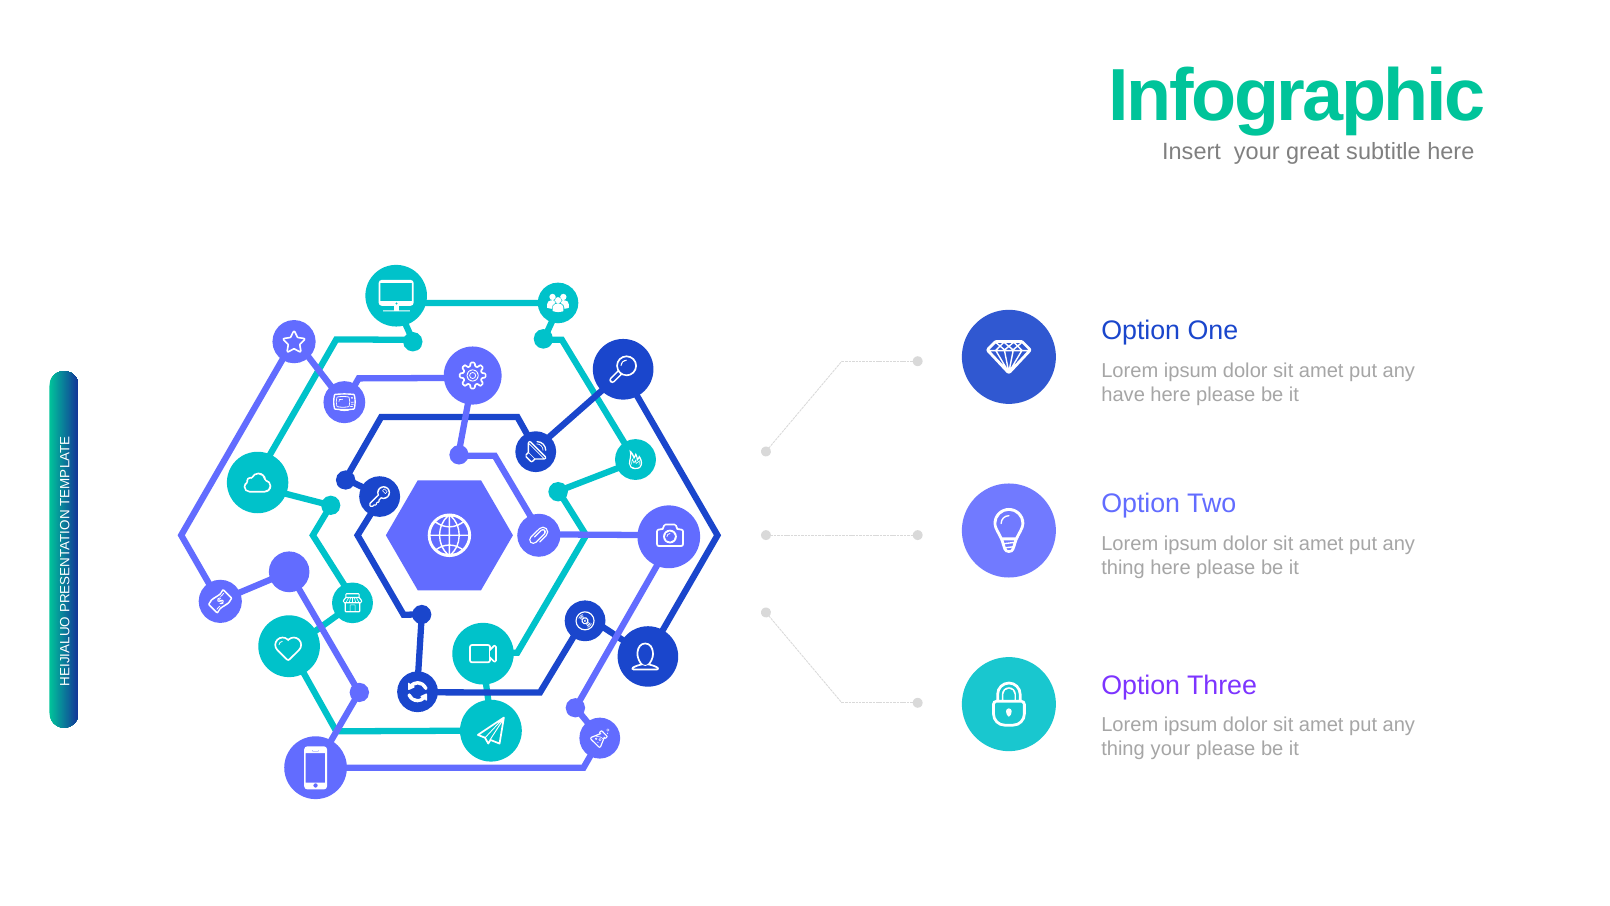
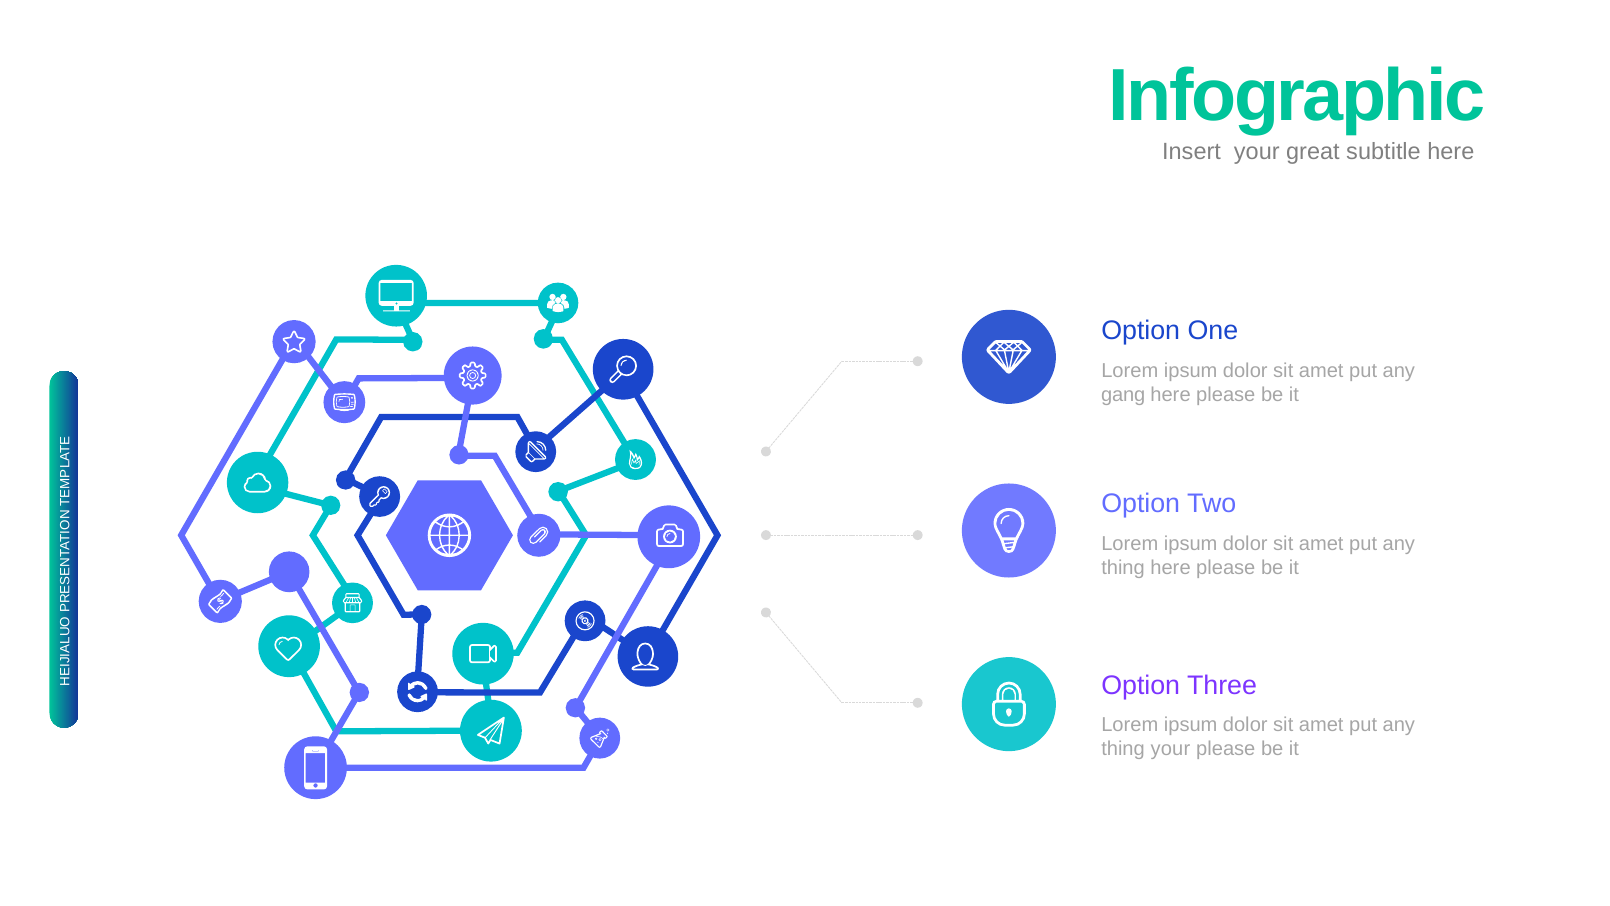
have: have -> gang
